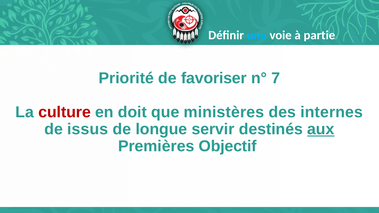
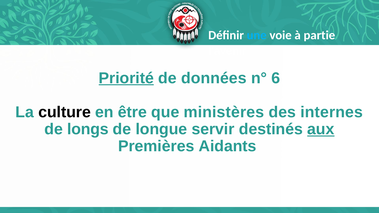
Priorité underline: none -> present
favoriser: favoriser -> données
7: 7 -> 6
culture colour: red -> black
doit: doit -> être
issus: issus -> longs
Objectif: Objectif -> Aidants
